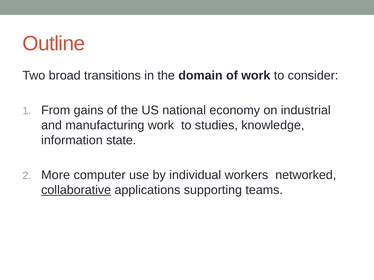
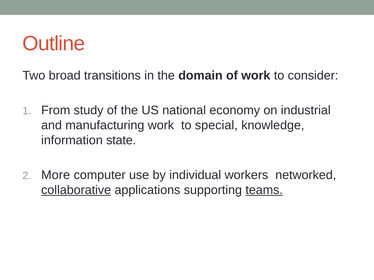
gains: gains -> study
studies: studies -> special
teams underline: none -> present
